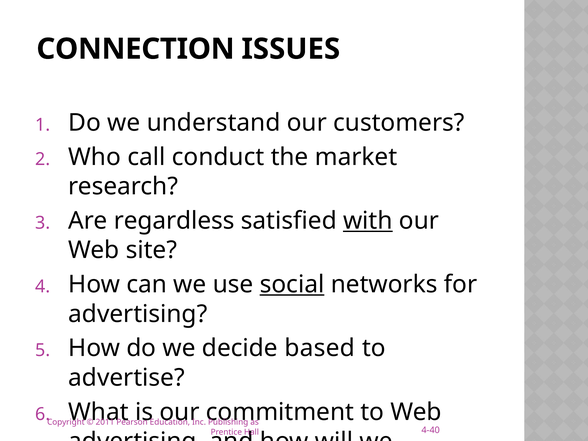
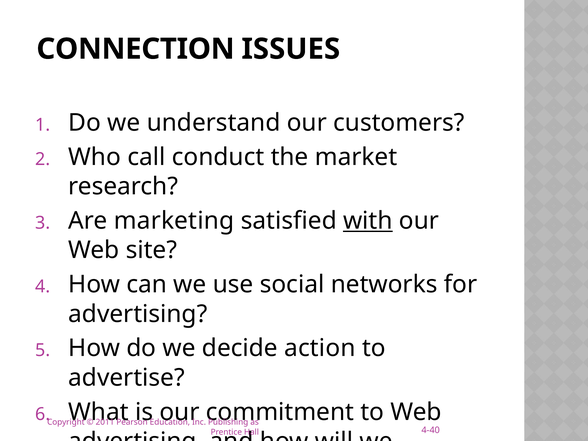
regardless: regardless -> marketing
social underline: present -> none
based: based -> action
